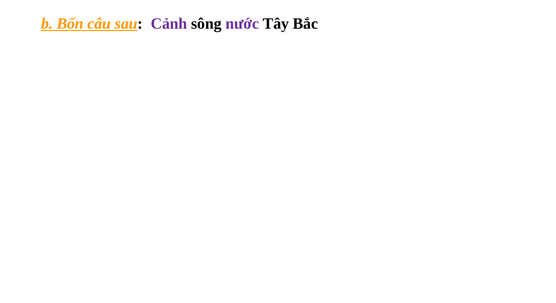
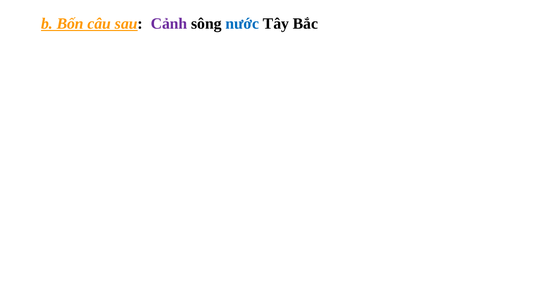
nước colour: purple -> blue
